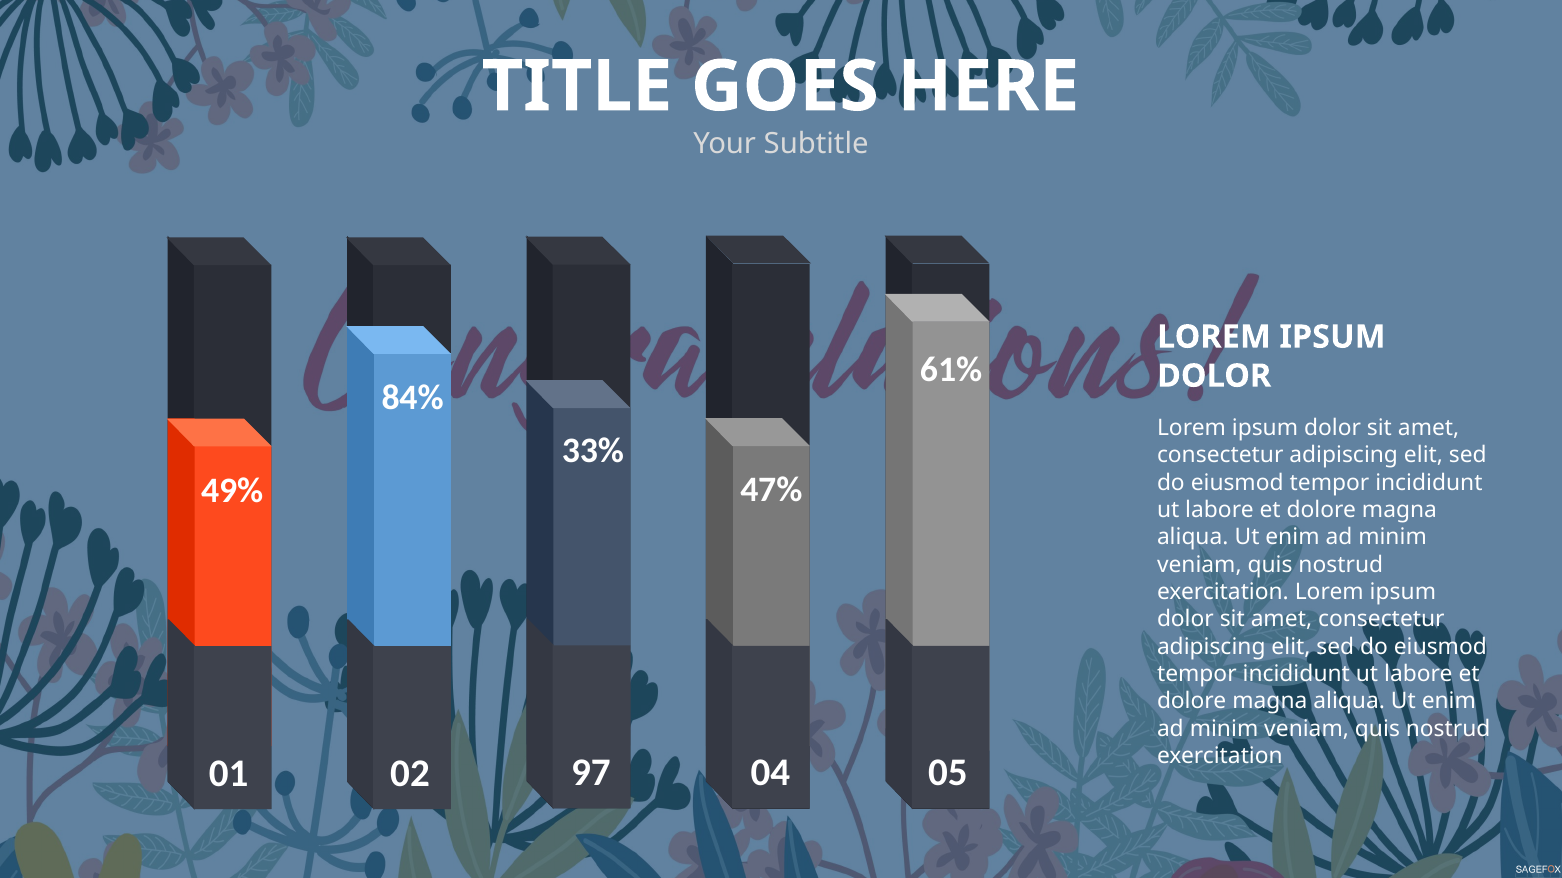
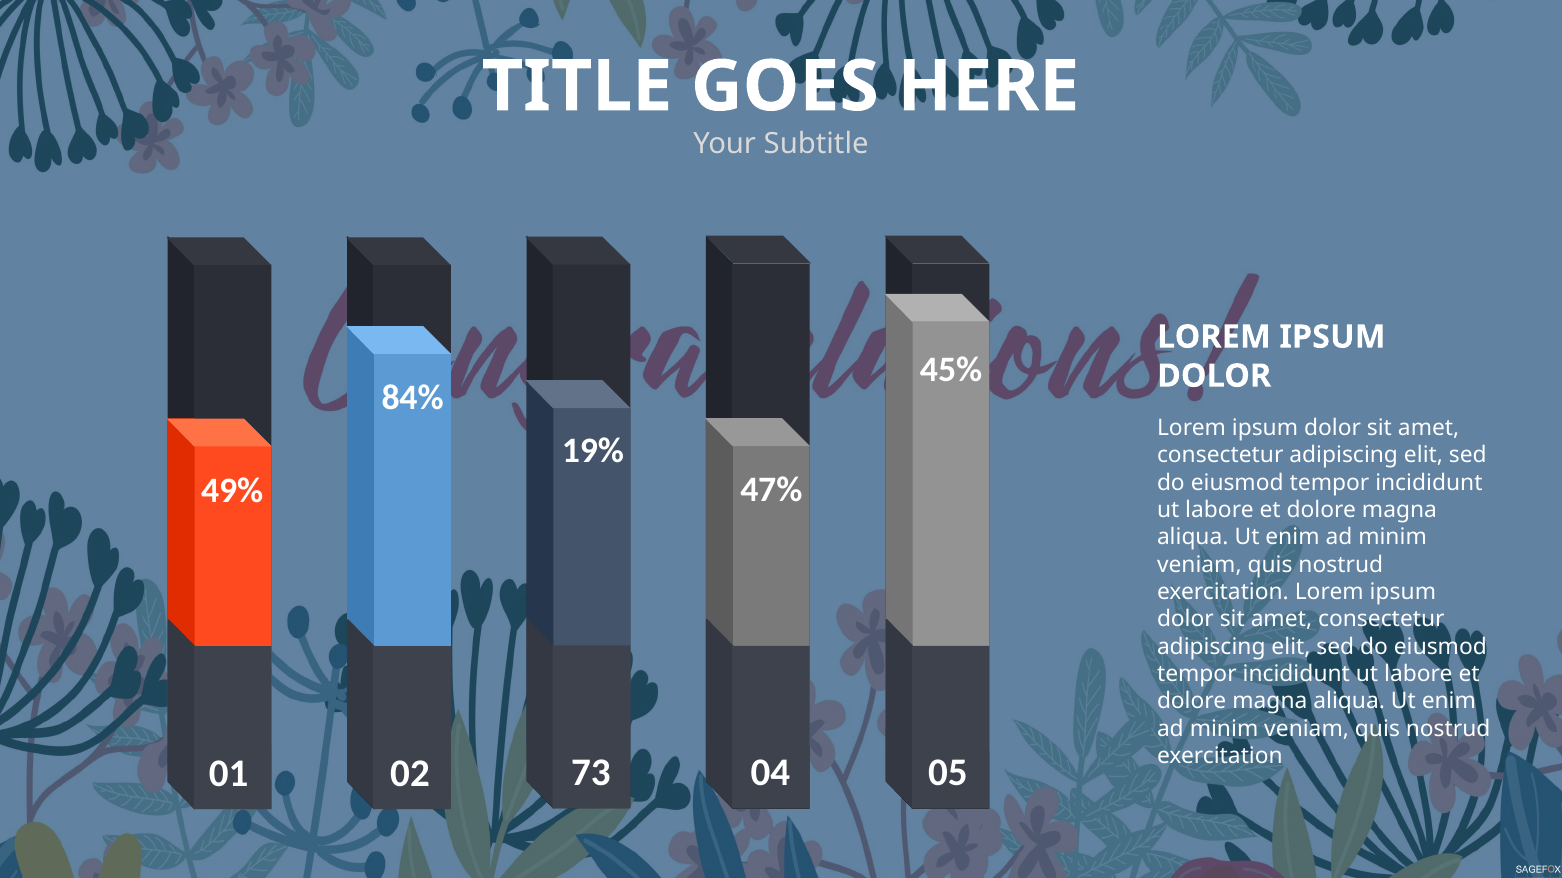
61%: 61% -> 45%
33%: 33% -> 19%
97: 97 -> 73
